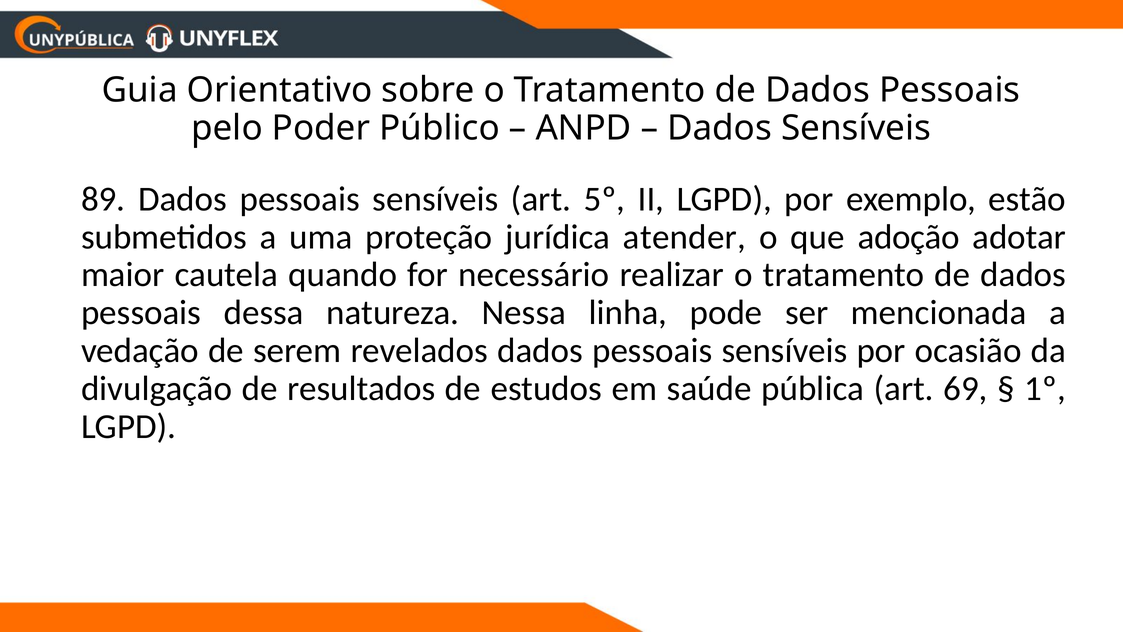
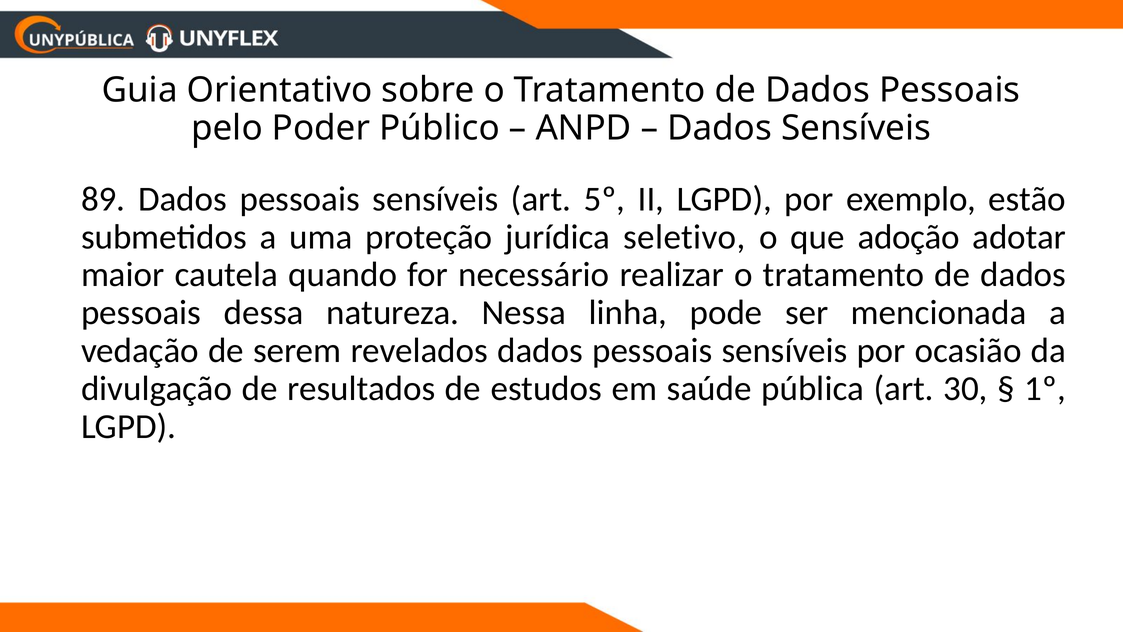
atender: atender -> seletivo
69: 69 -> 30
